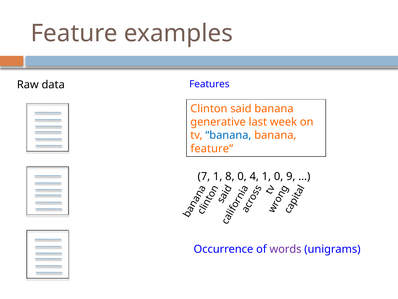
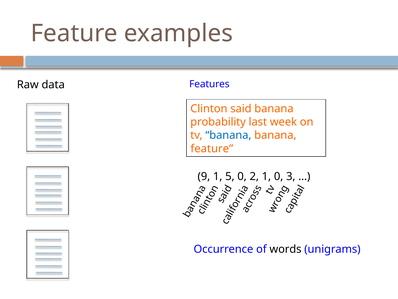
generative: generative -> probability
7: 7 -> 9
8: 8 -> 5
4: 4 -> 2
9: 9 -> 3
words colour: purple -> black
